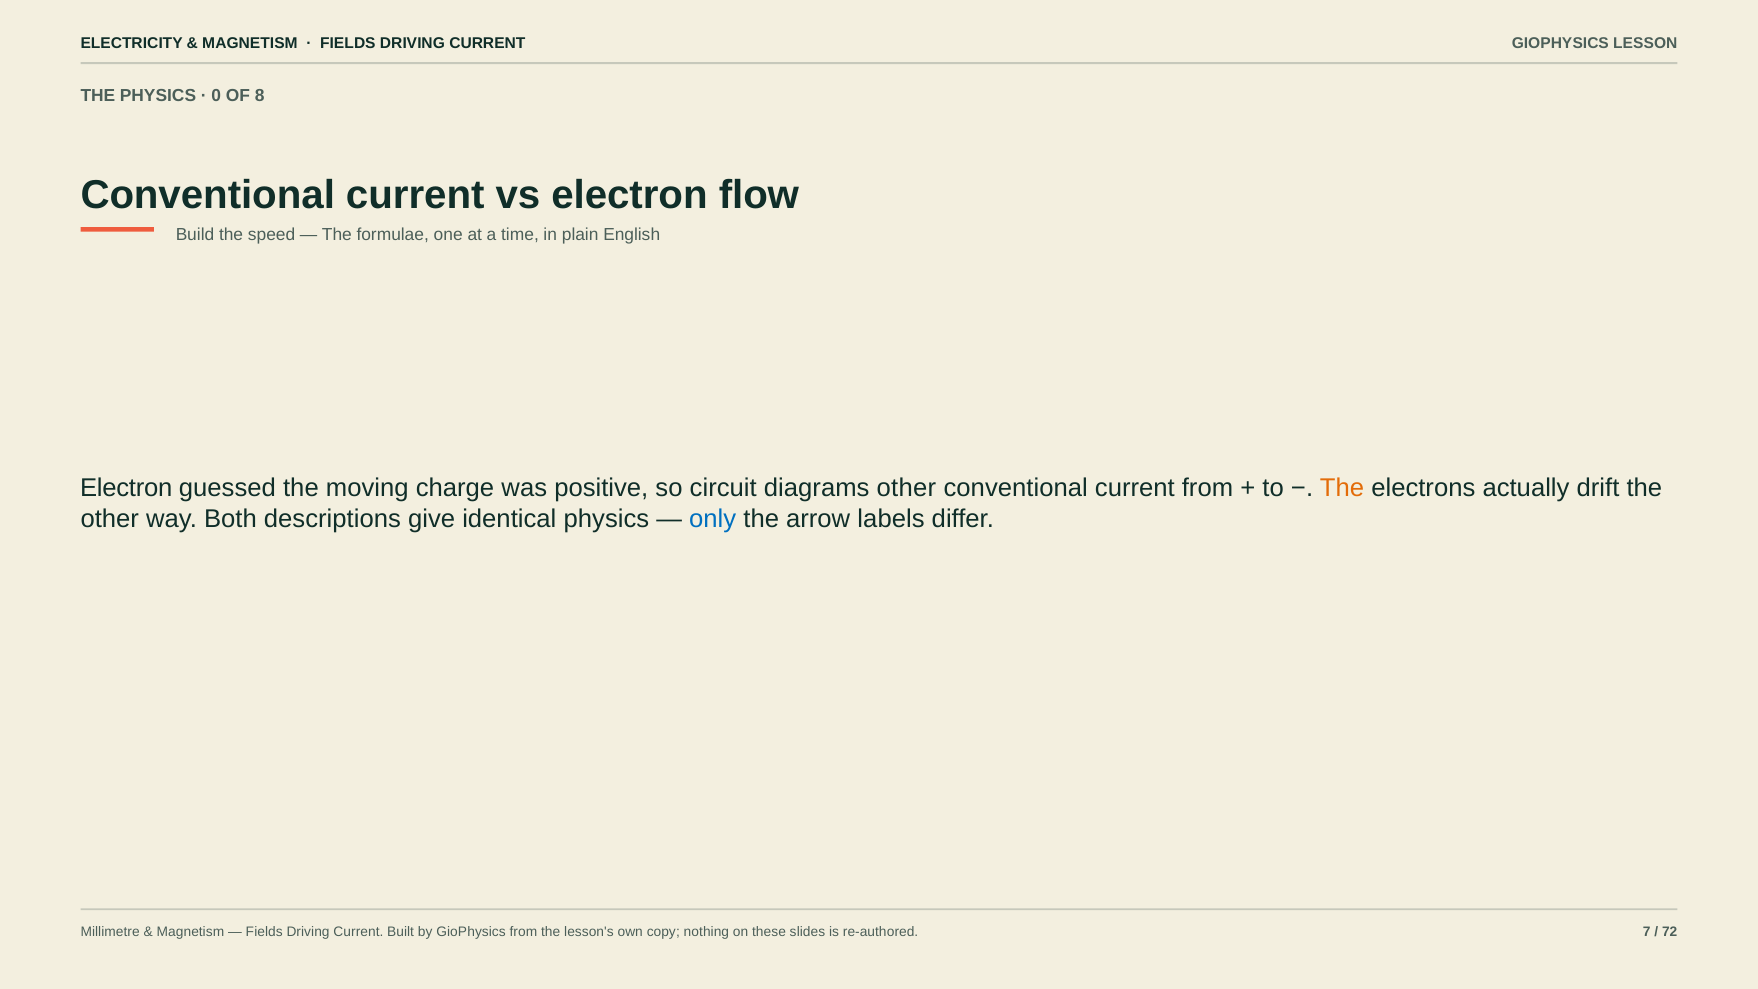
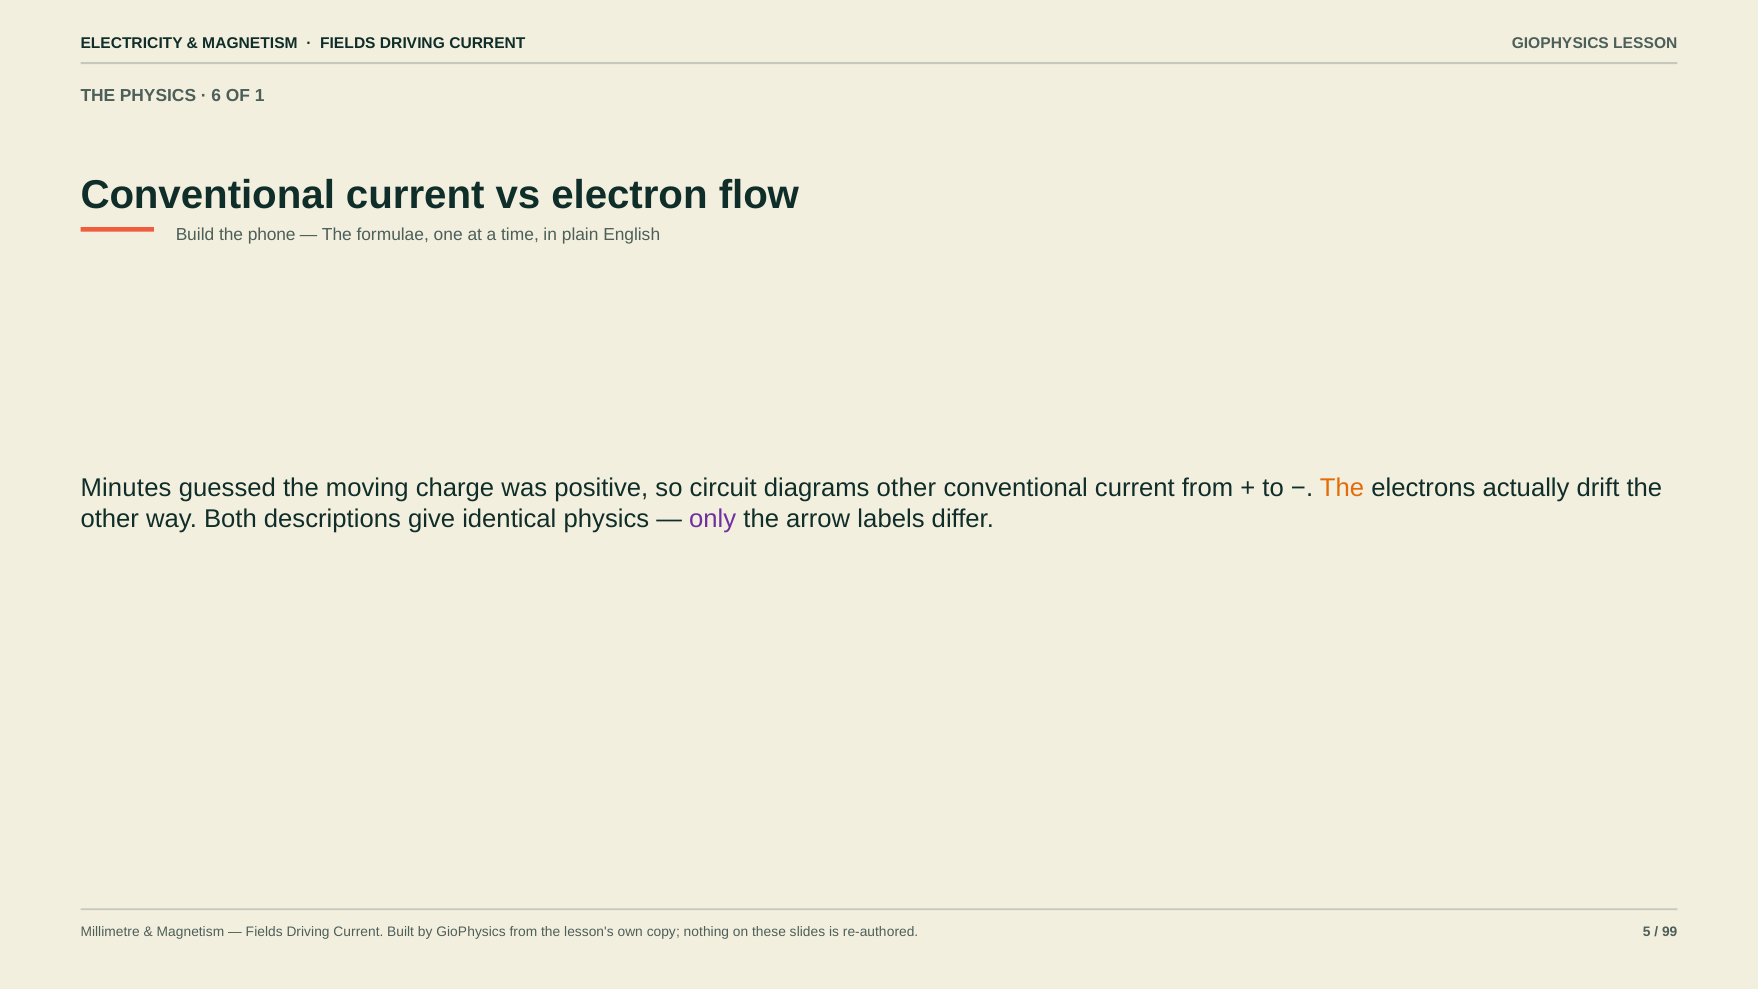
0: 0 -> 6
8: 8 -> 1
speed: speed -> phone
Electron at (126, 488): Electron -> Minutes
only colour: blue -> purple
7: 7 -> 5
72: 72 -> 99
